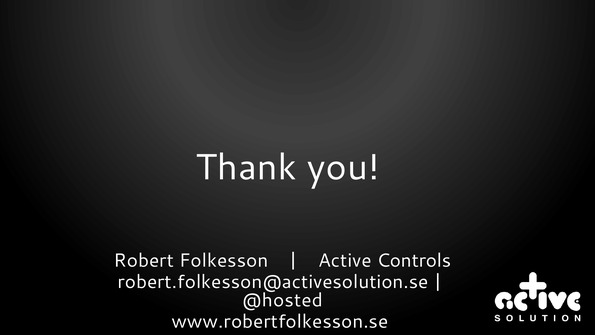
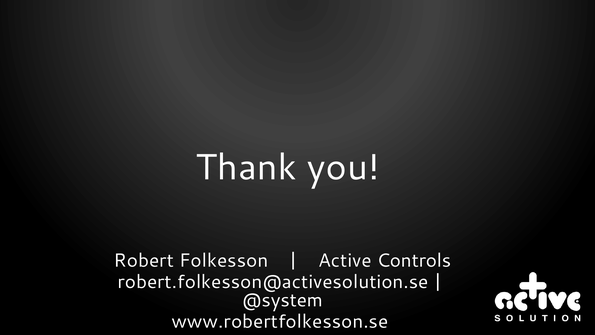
@hosted: @hosted -> @system
